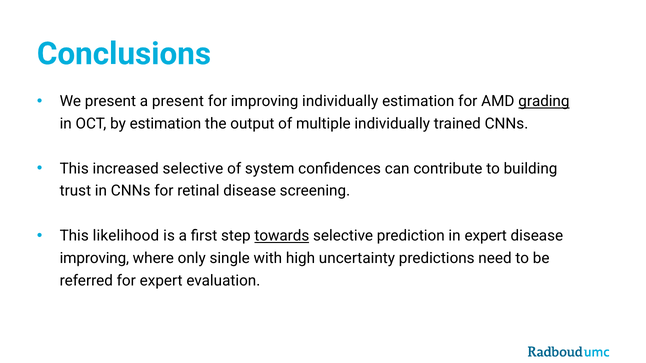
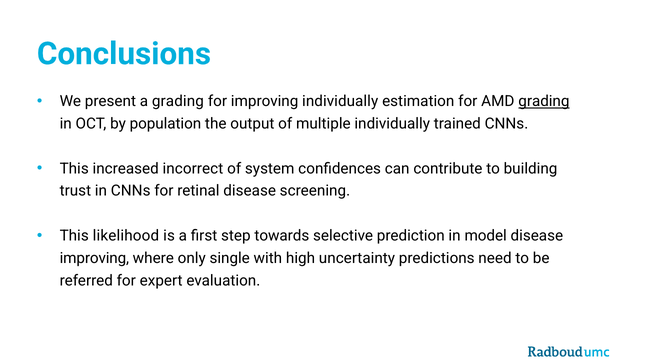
a present: present -> grading
by estimation: estimation -> population
increased selective: selective -> incorrect
towards underline: present -> none
in expert: expert -> model
